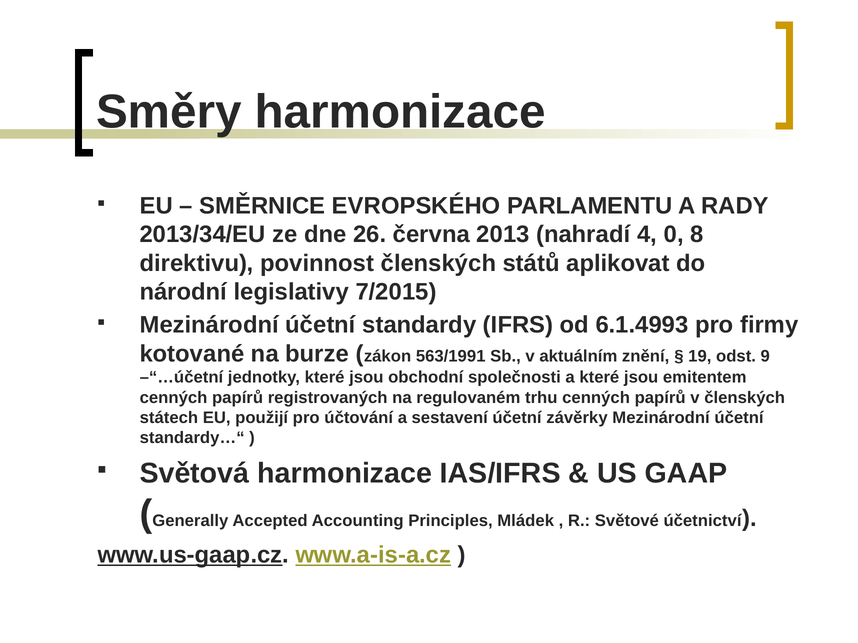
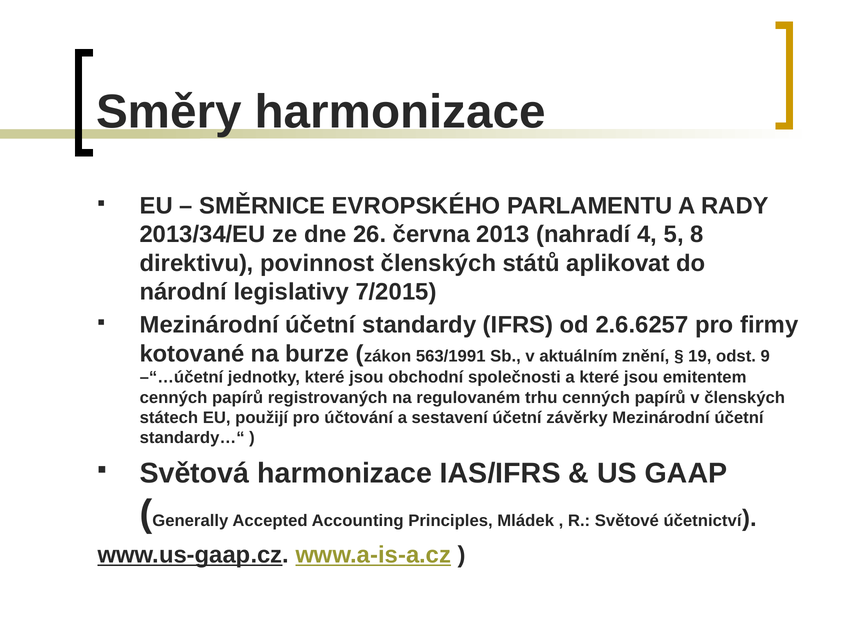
0: 0 -> 5
6.1.4993: 6.1.4993 -> 2.6.6257
